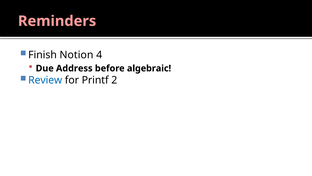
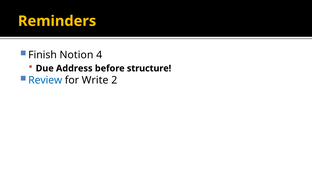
Reminders colour: pink -> yellow
algebraic: algebraic -> structure
Printf: Printf -> Write
